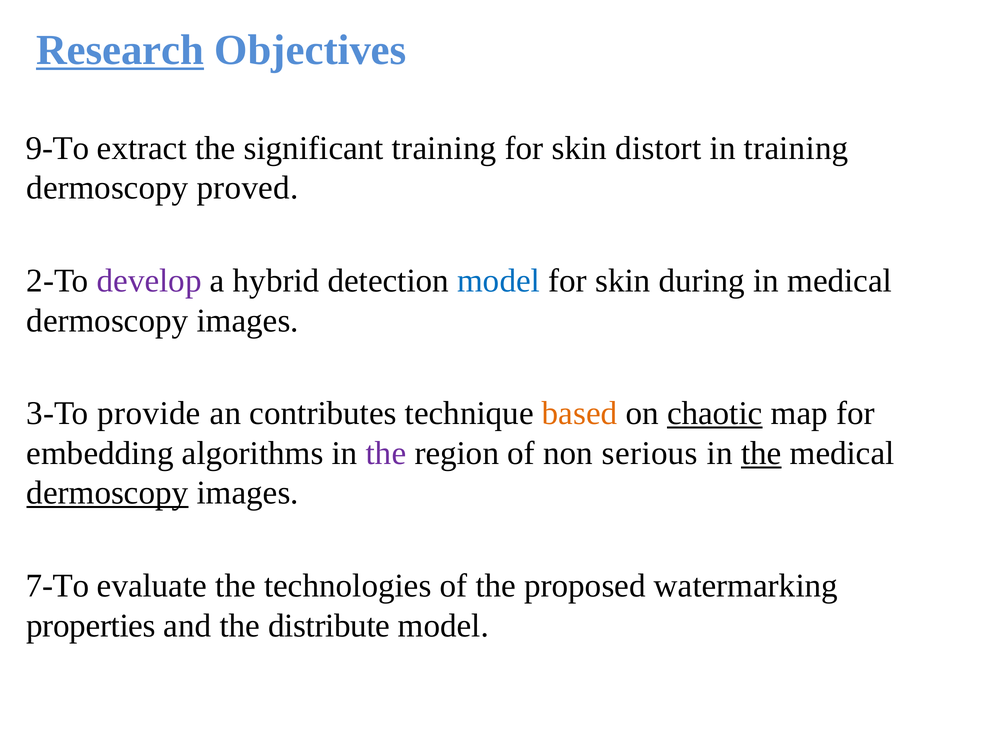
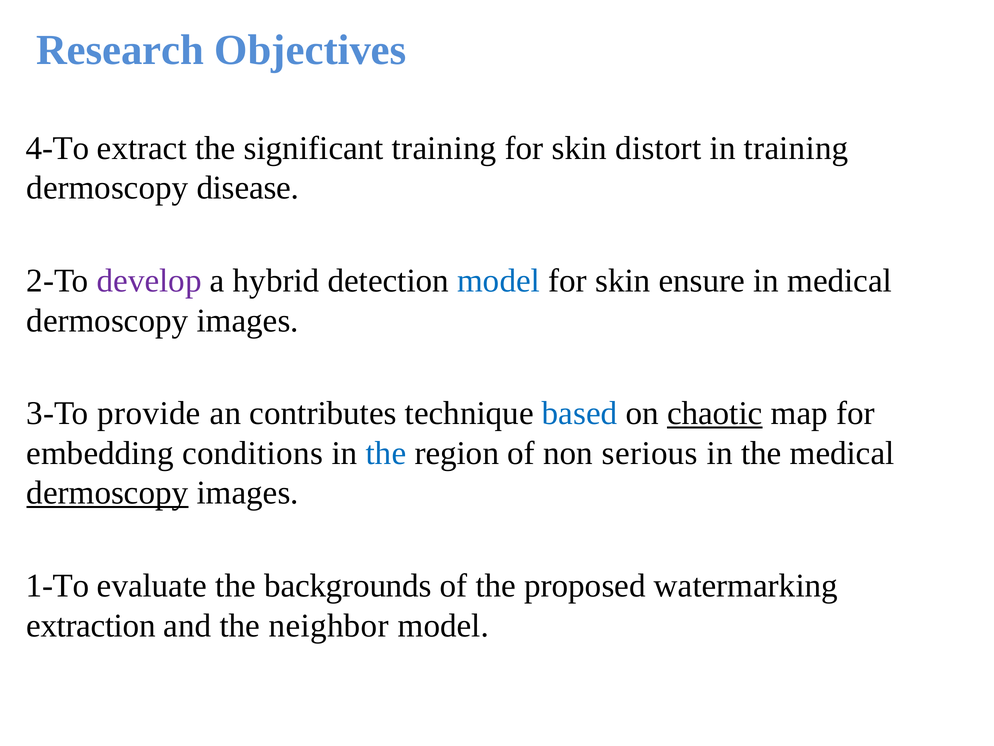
Research underline: present -> none
9-To: 9-To -> 4-To
proved: proved -> disease
during: during -> ensure
based colour: orange -> blue
algorithms: algorithms -> conditions
the at (386, 453) colour: purple -> blue
the at (761, 453) underline: present -> none
7-To: 7-To -> 1-To
technologies: technologies -> backgrounds
properties: properties -> extraction
distribute: distribute -> neighbor
